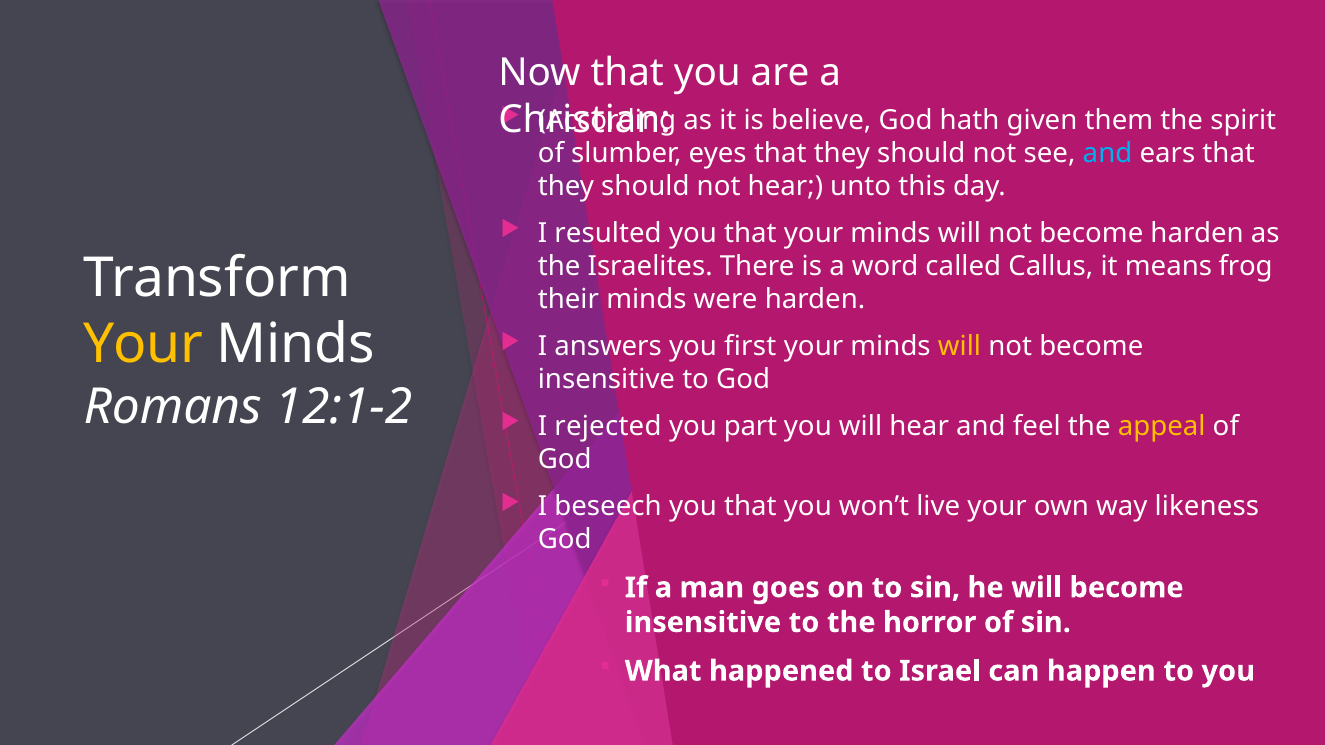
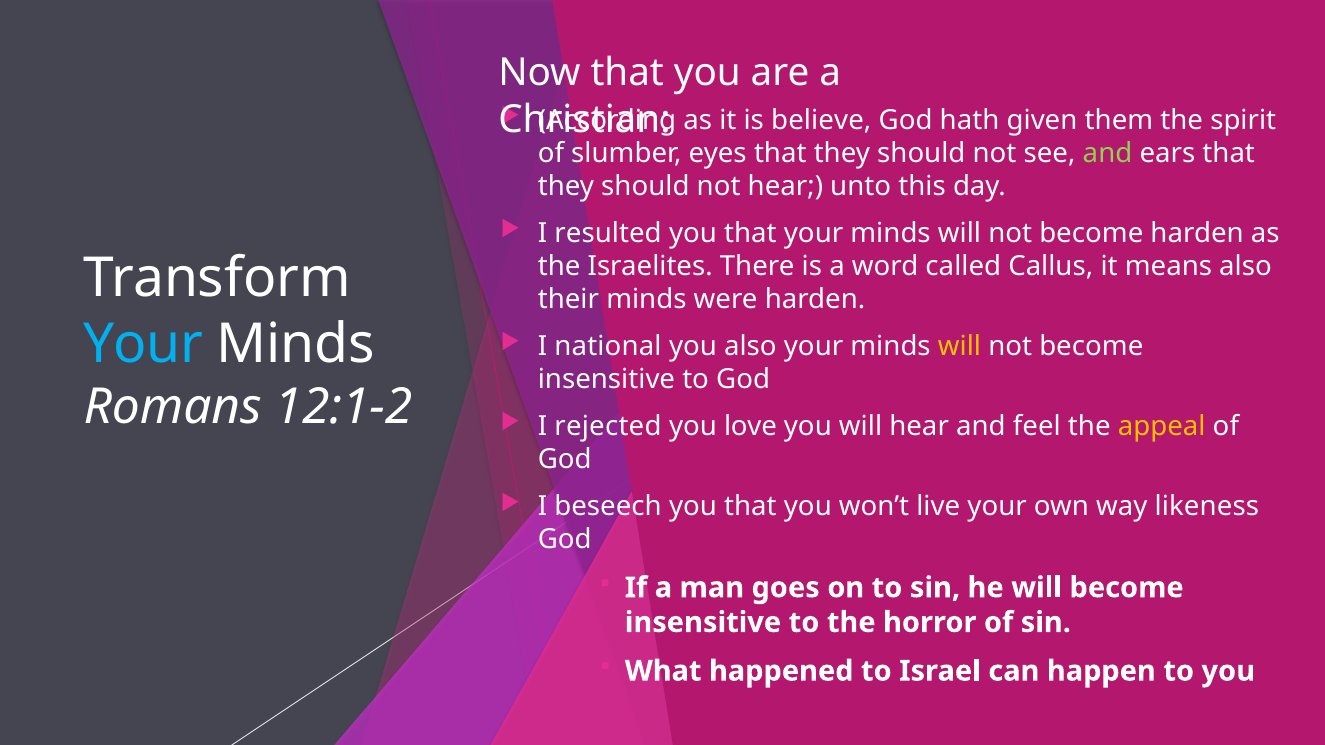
and at (1108, 153) colour: light blue -> light green
means frog: frog -> also
Your at (143, 345) colour: yellow -> light blue
answers: answers -> national
you first: first -> also
part: part -> love
